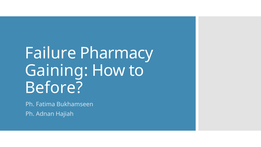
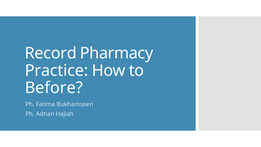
Failure: Failure -> Record
Gaining: Gaining -> Practice
